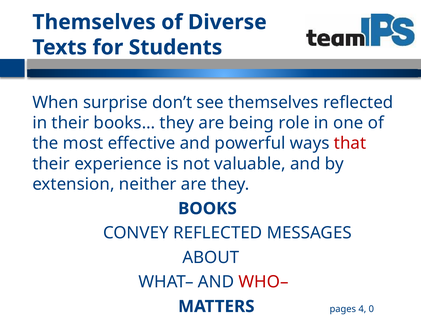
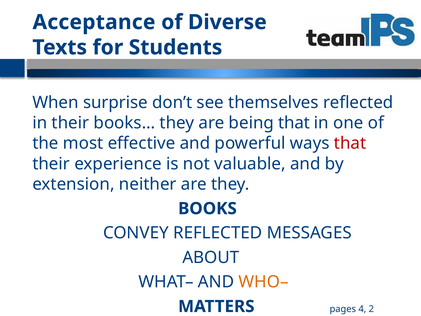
Themselves at (94, 22): Themselves -> Acceptance
being role: role -> that
WHO– colour: red -> orange
0: 0 -> 2
